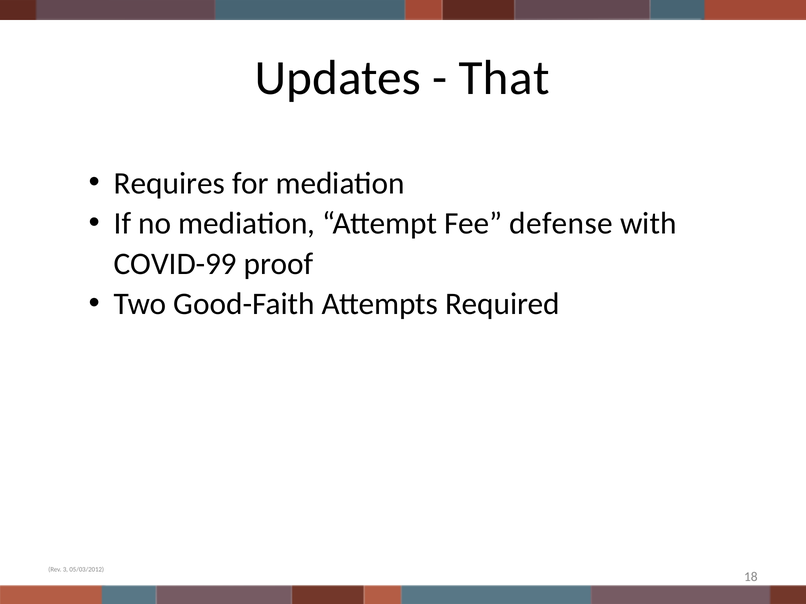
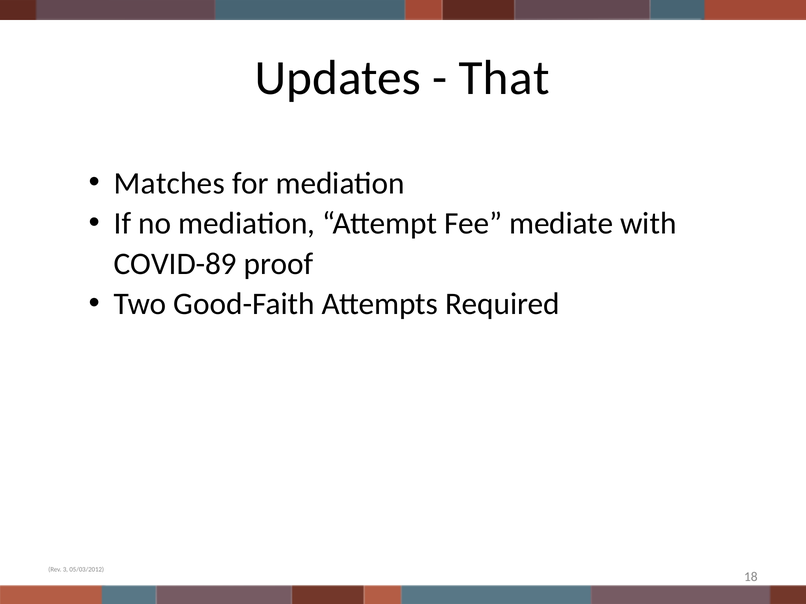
Requires: Requires -> Matches
defense: defense -> mediate
COVID-99: COVID-99 -> COVID-89
